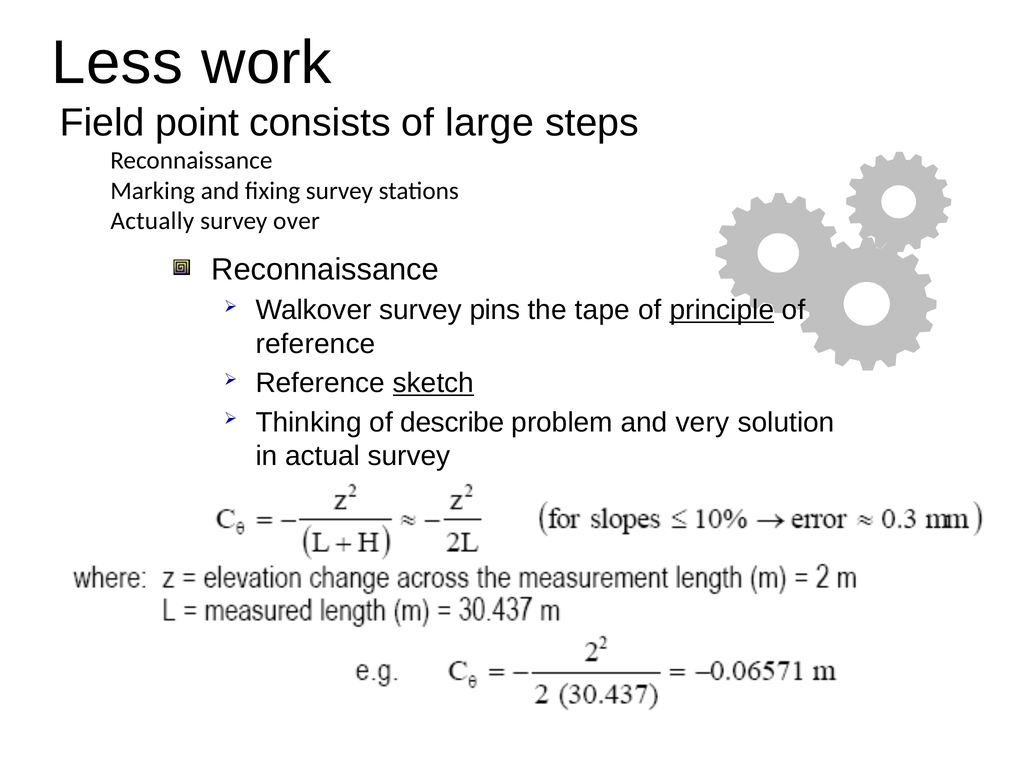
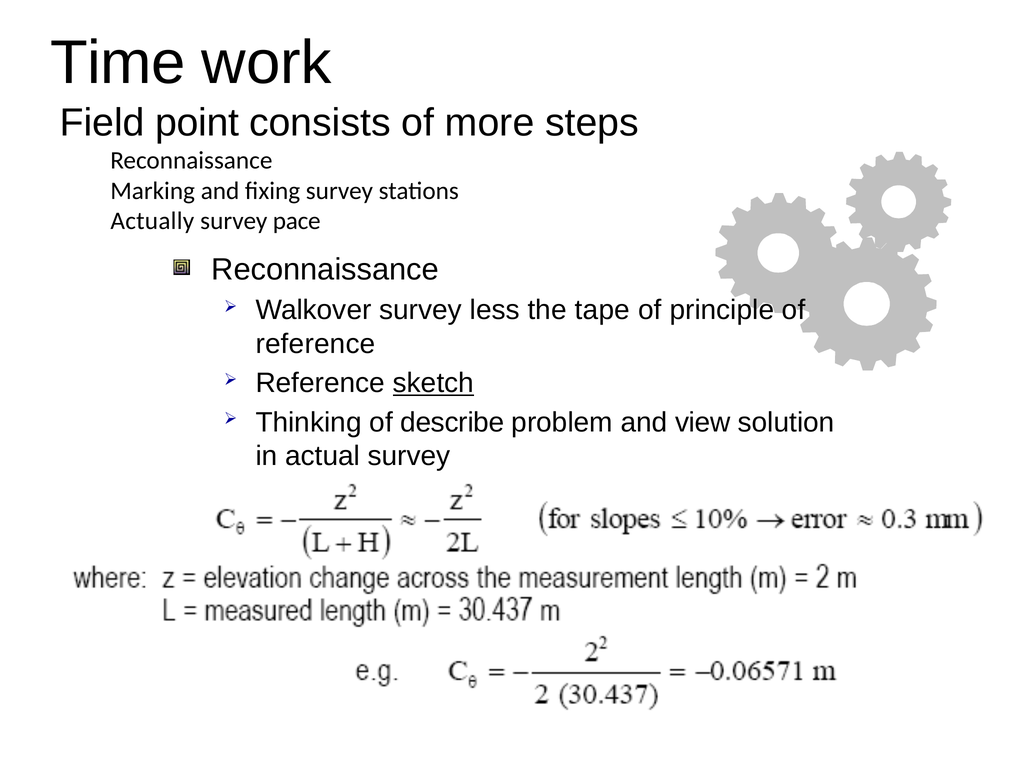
Less: Less -> Time
large: large -> more
over: over -> pace
pins: pins -> less
principle underline: present -> none
very: very -> view
